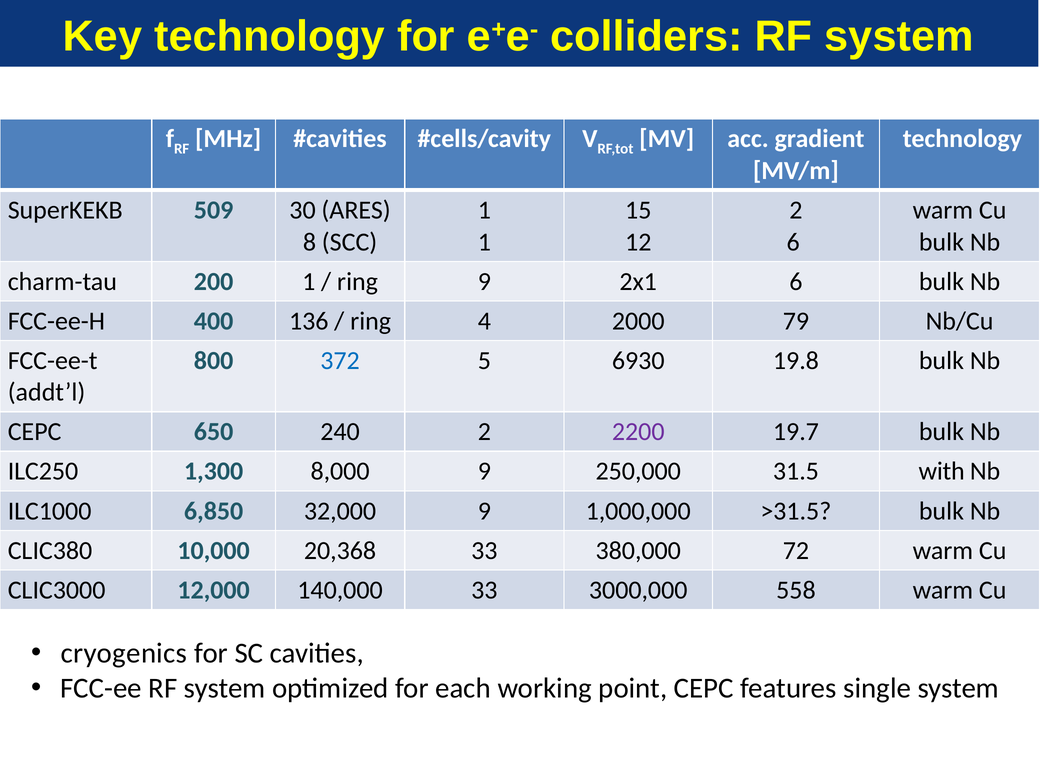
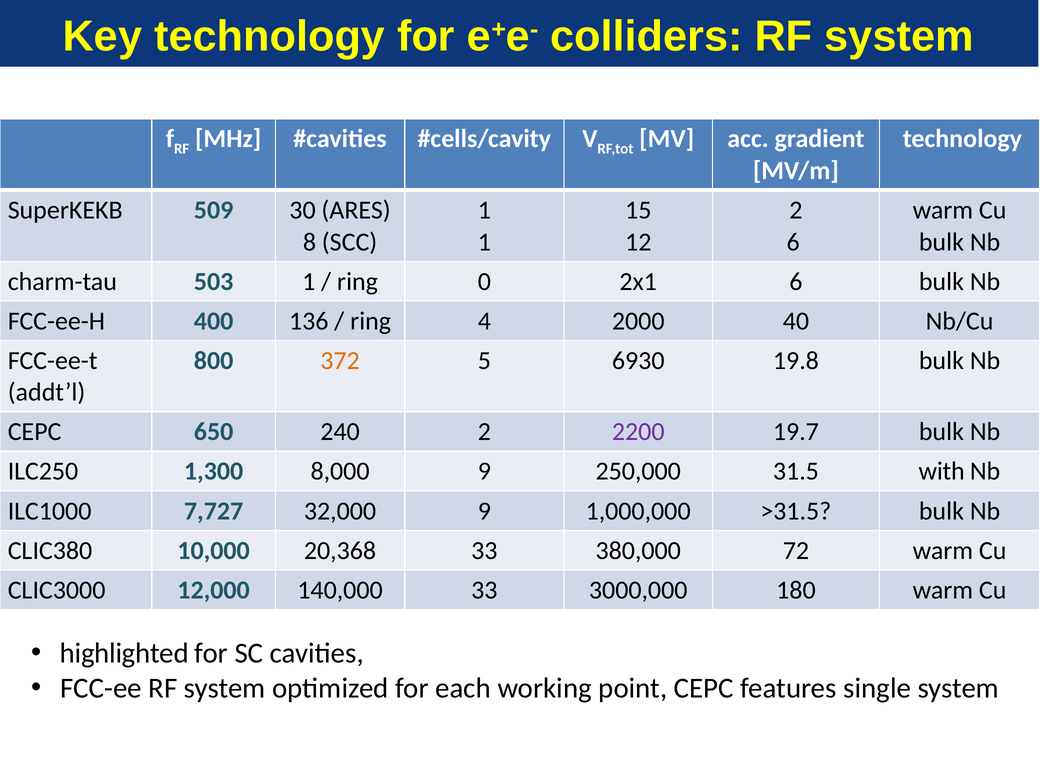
200: 200 -> 503
ring 9: 9 -> 0
79: 79 -> 40
372 colour: blue -> orange
6,850: 6,850 -> 7,727
558: 558 -> 180
cryogenics: cryogenics -> highlighted
